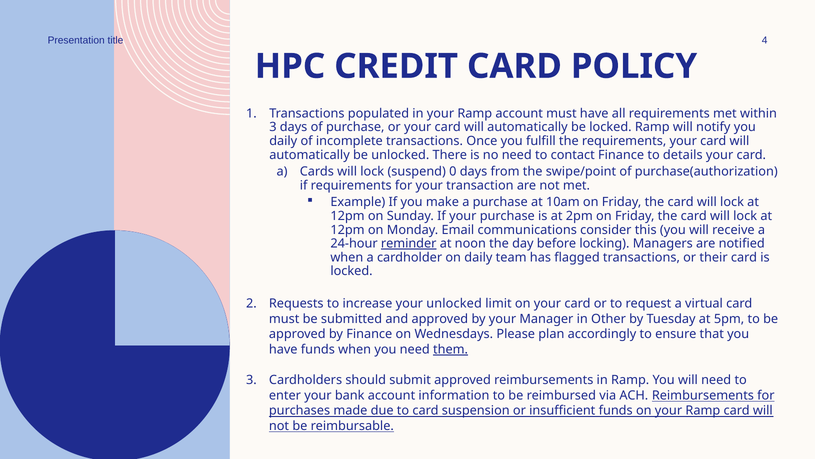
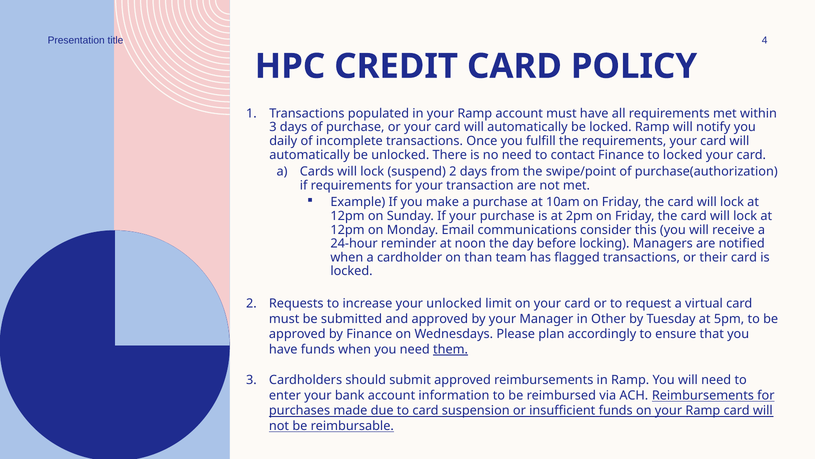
to details: details -> locked
suspend 0: 0 -> 2
reminder underline: present -> none
on daily: daily -> than
